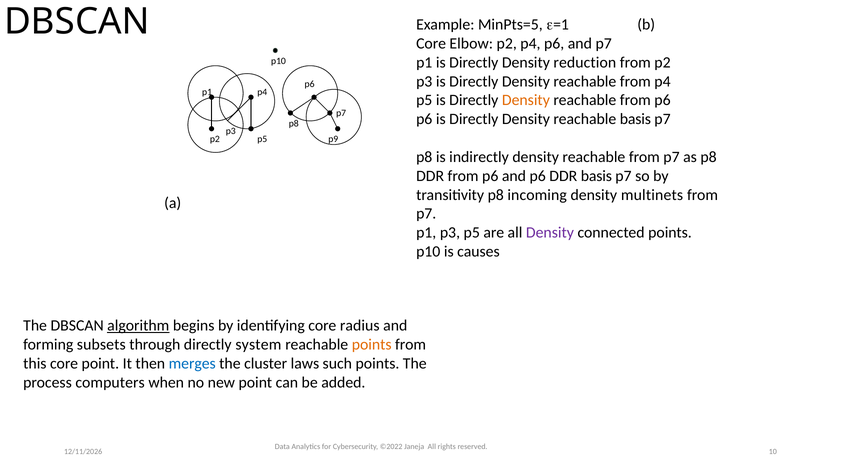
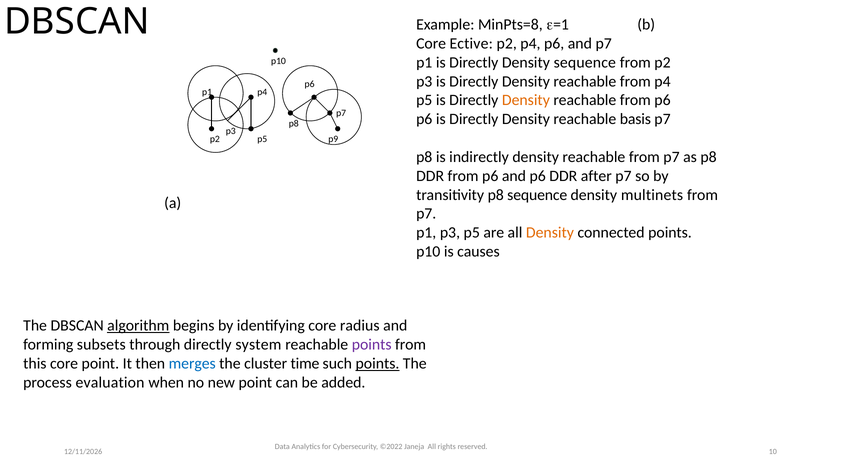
MinPts=5: MinPts=5 -> MinPts=8
Elbow: Elbow -> Ective
Density reduction: reduction -> sequence
DDR basis: basis -> after
p8 incoming: incoming -> sequence
Density at (550, 233) colour: purple -> orange
points at (372, 345) colour: orange -> purple
laws: laws -> time
points at (377, 364) underline: none -> present
computers: computers -> evaluation
